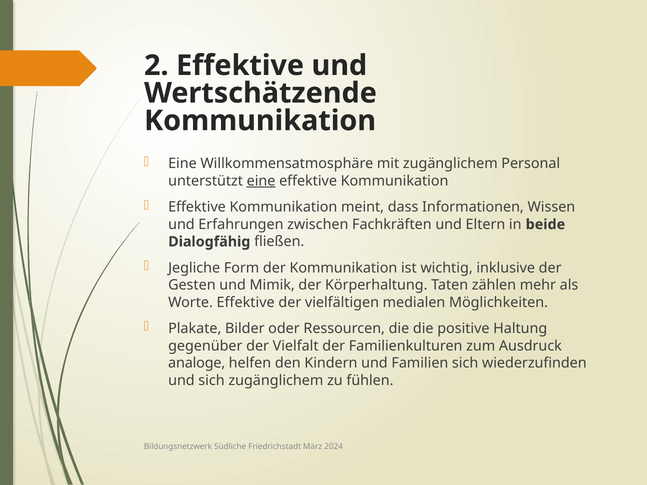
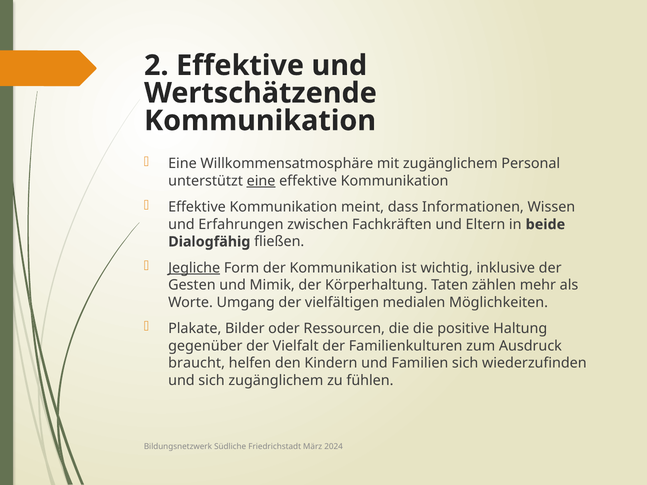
Jegliche underline: none -> present
Worte Effektive: Effektive -> Umgang
analoge: analoge -> braucht
